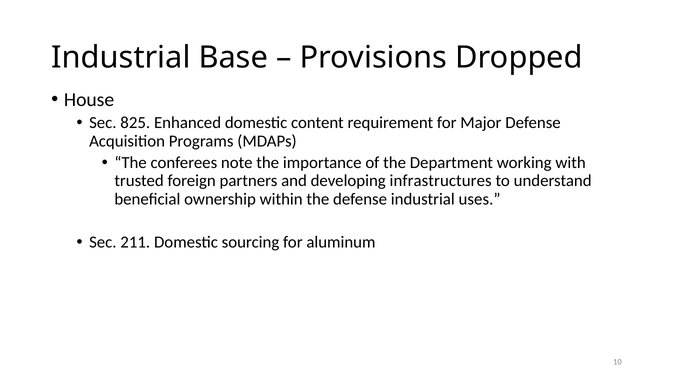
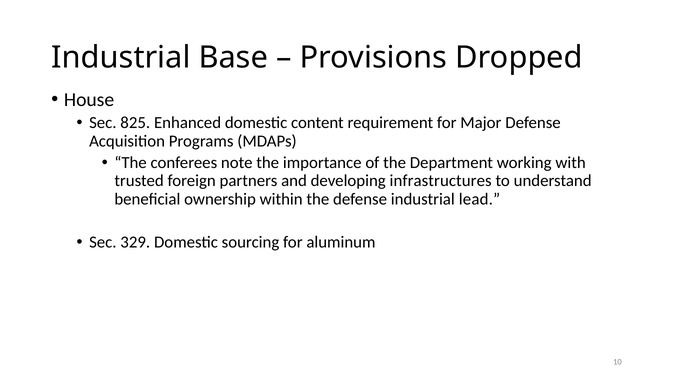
uses: uses -> lead
211: 211 -> 329
